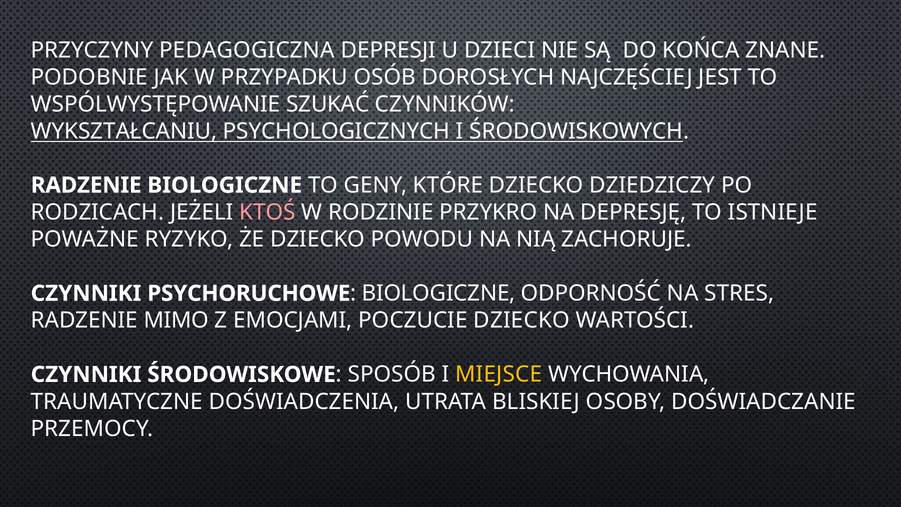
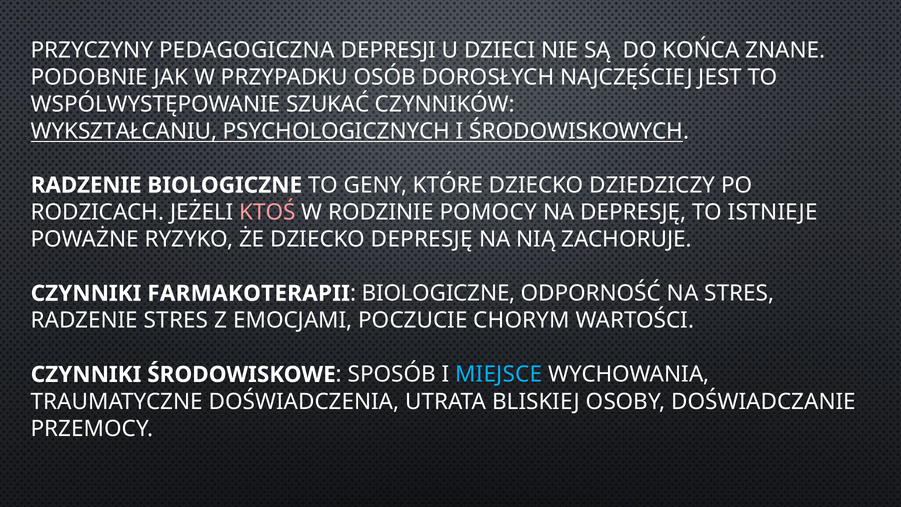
PRZYKRO: PRZYKRO -> POMOCY
DZIECKO POWODU: POWODU -> DEPRESJĘ
PSYCHORUCHOWE: PSYCHORUCHOWE -> FARMAKOTERAPII
RADZENIE MIMO: MIMO -> STRES
POCZUCIE DZIECKO: DZIECKO -> CHORYM
MIEJSCE colour: yellow -> light blue
